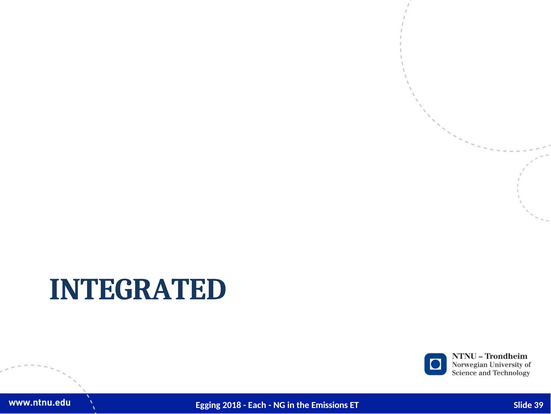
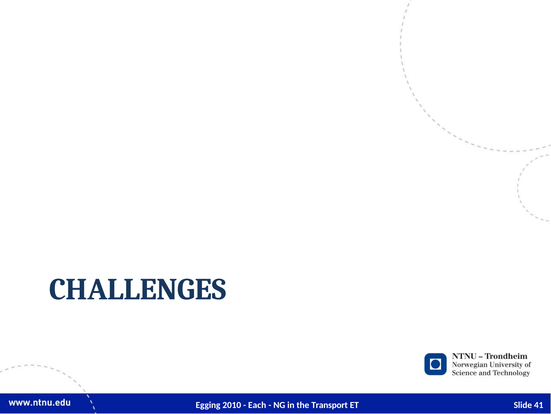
INTEGRATED: INTEGRATED -> CHALLENGES
2018: 2018 -> 2010
Emissions: Emissions -> Transport
39: 39 -> 41
